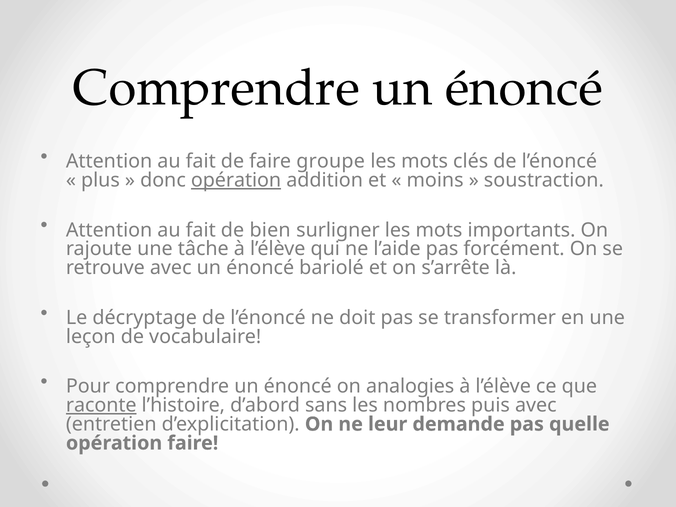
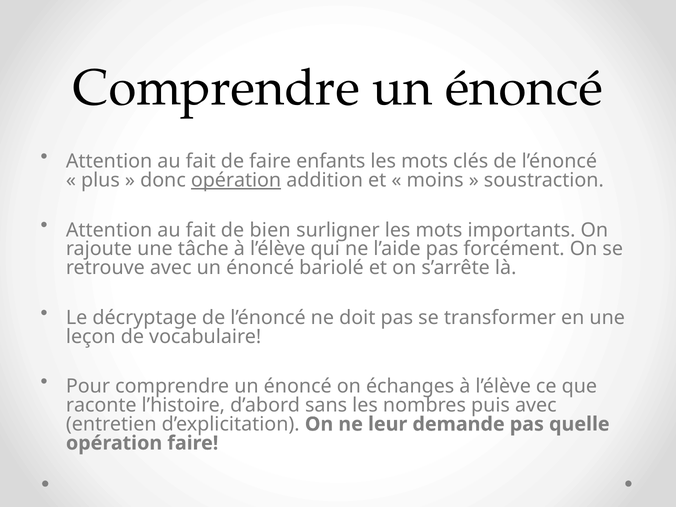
groupe: groupe -> enfants
analogies: analogies -> échanges
raconte underline: present -> none
